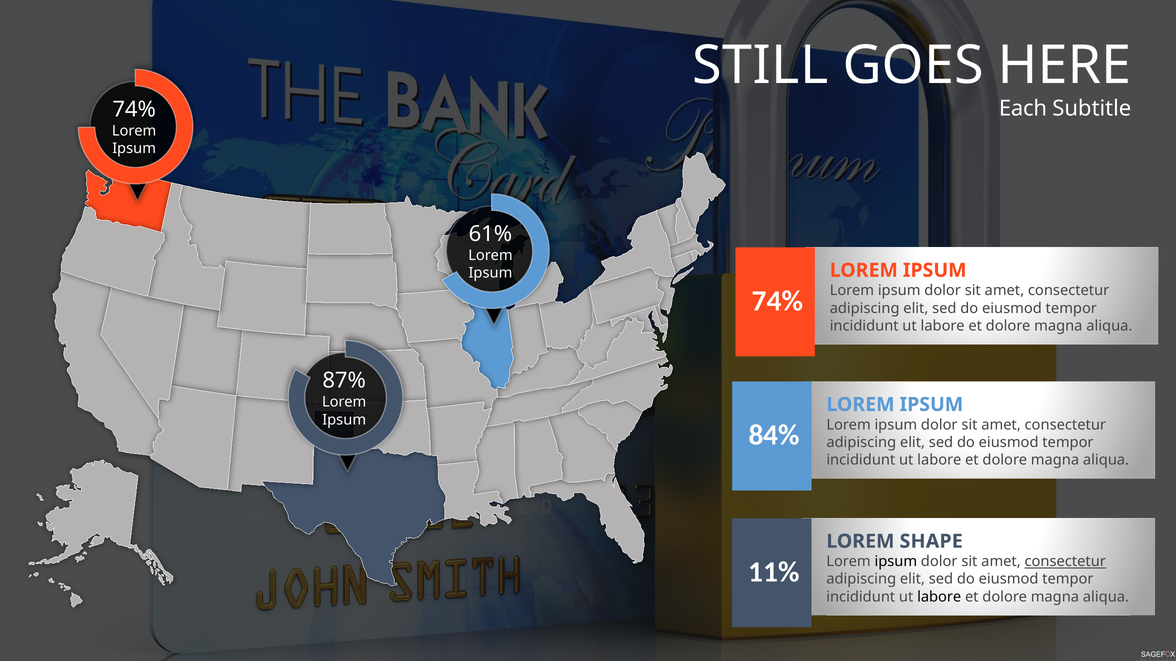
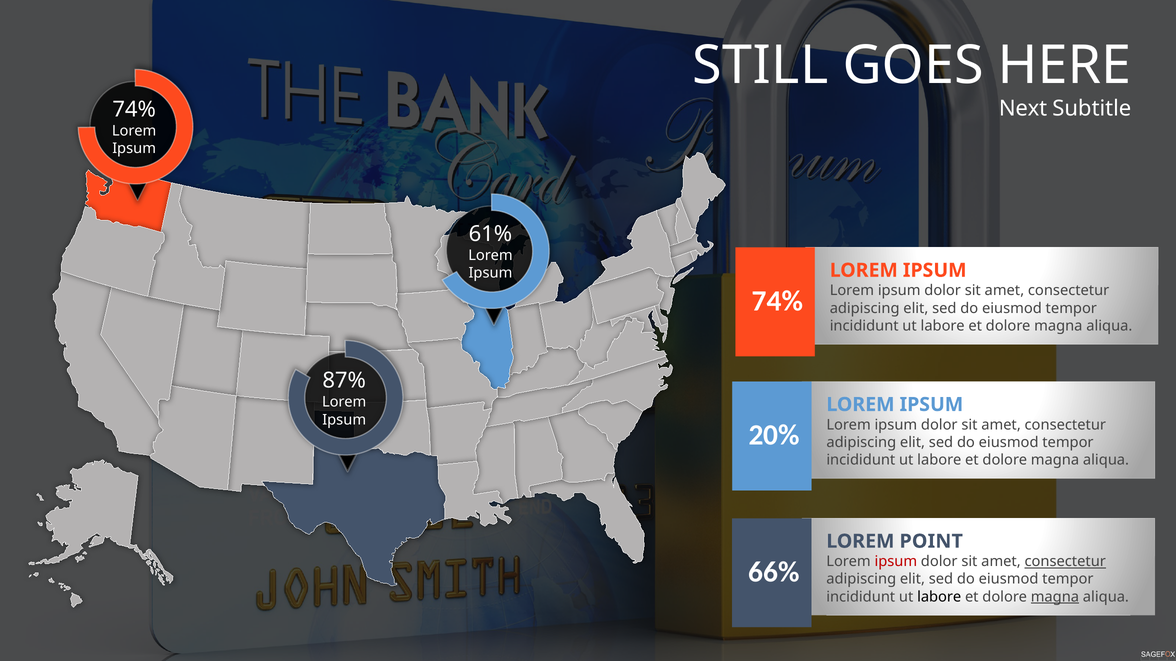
Each: Each -> Next
84%: 84% -> 20%
SHAPE: SHAPE -> POINT
ipsum at (896, 562) colour: black -> red
11%: 11% -> 66%
magna at (1055, 597) underline: none -> present
